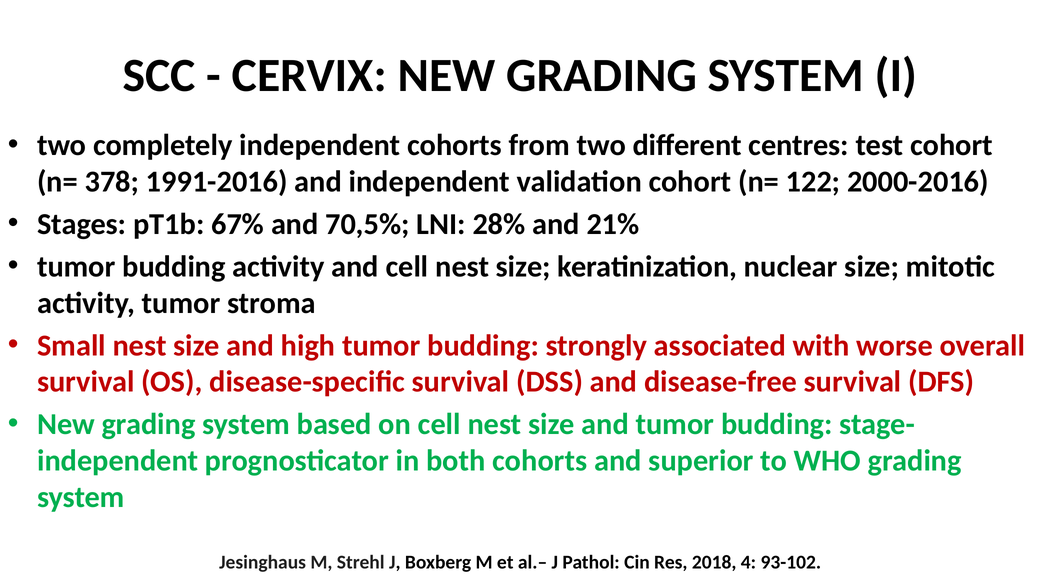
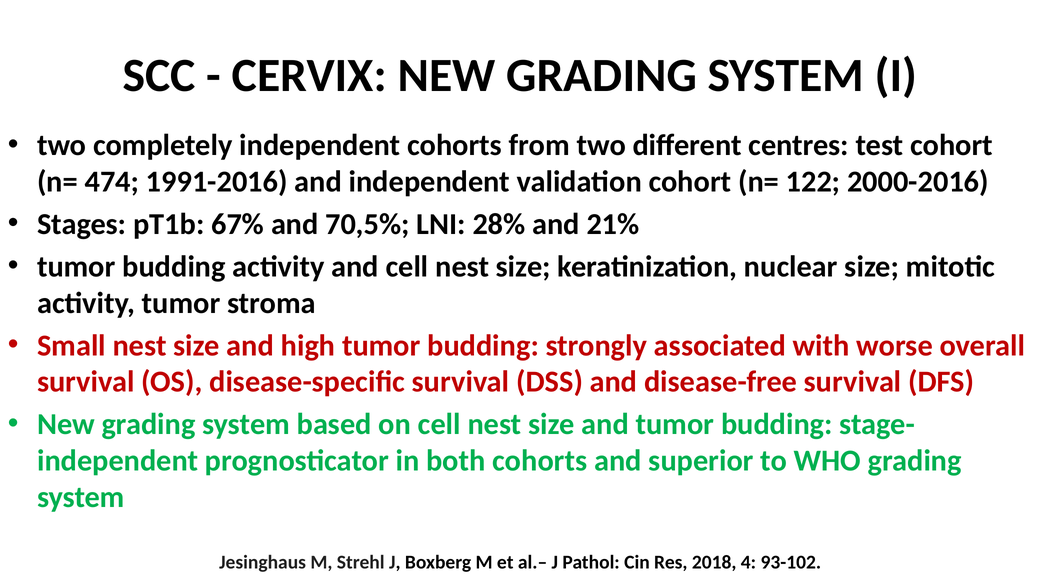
378: 378 -> 474
